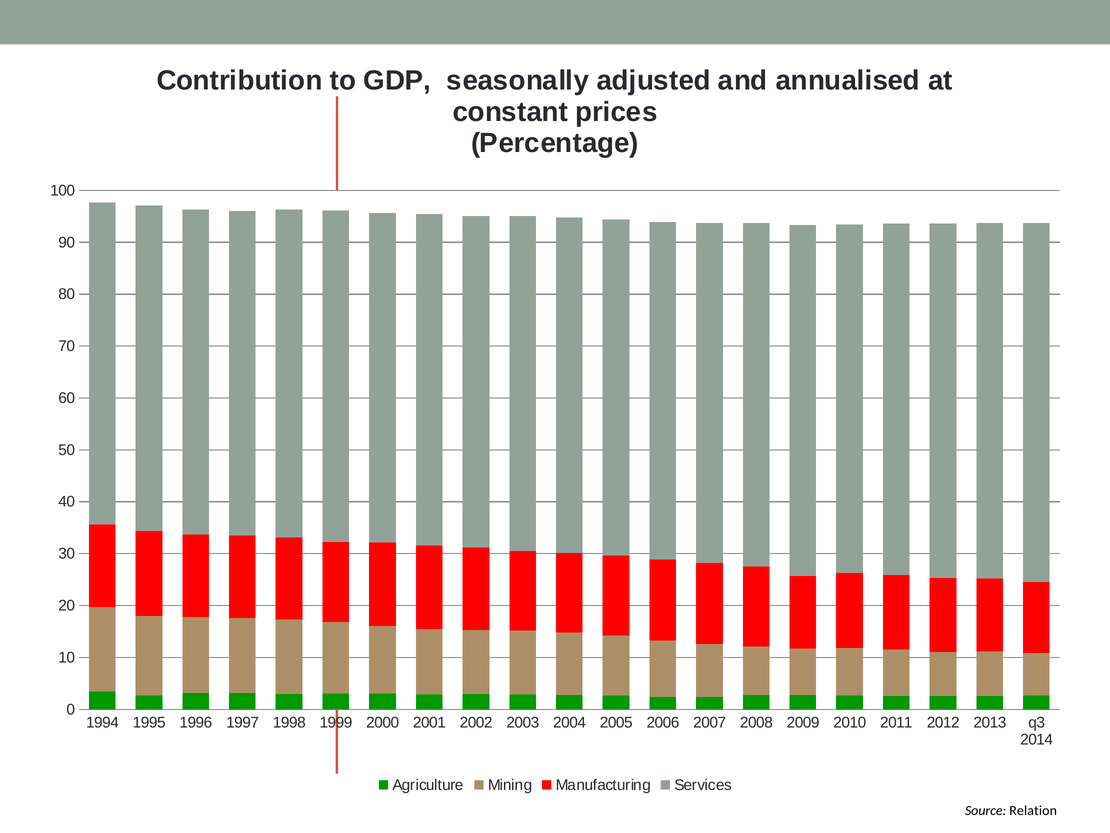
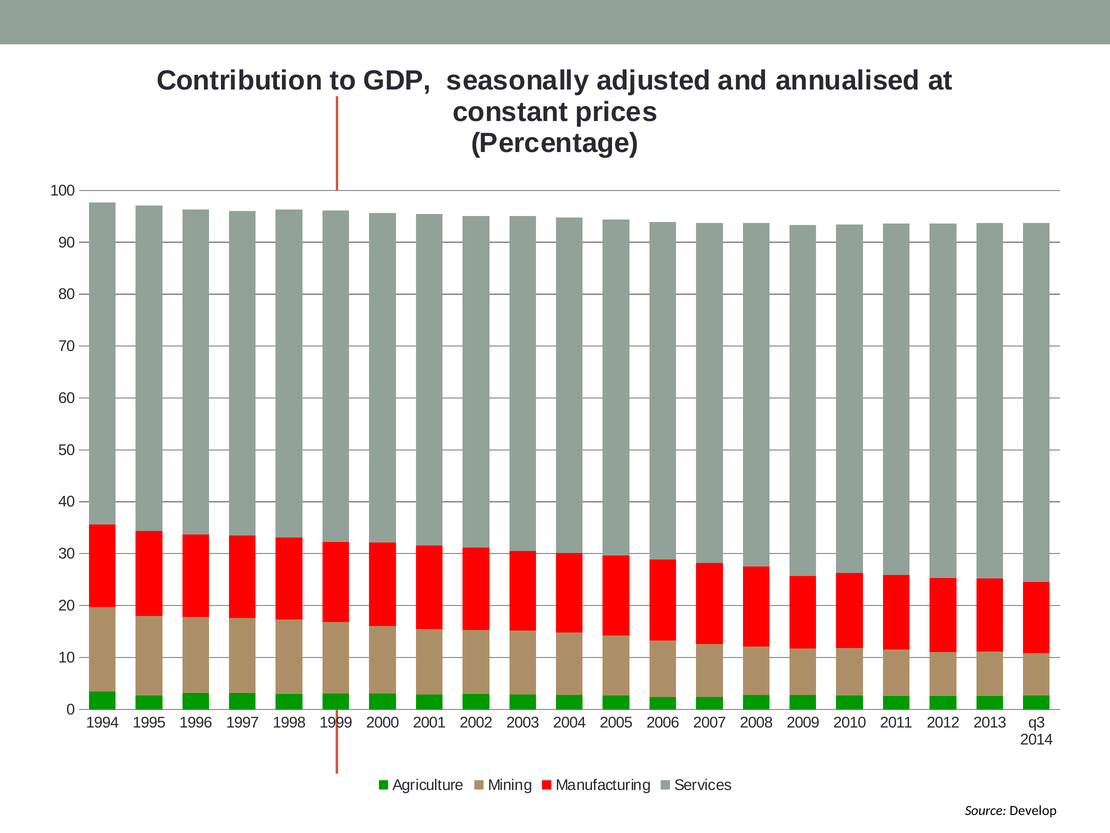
Relation: Relation -> Develop
